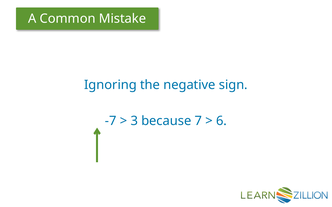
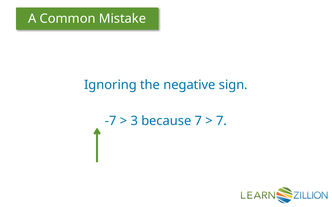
6 at (222, 121): 6 -> 7
